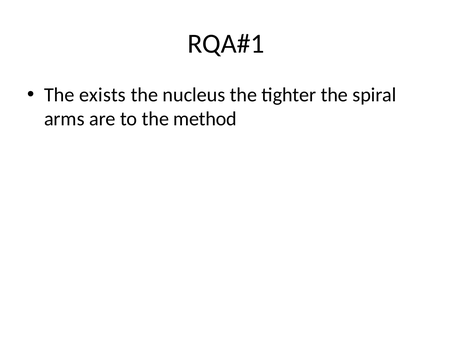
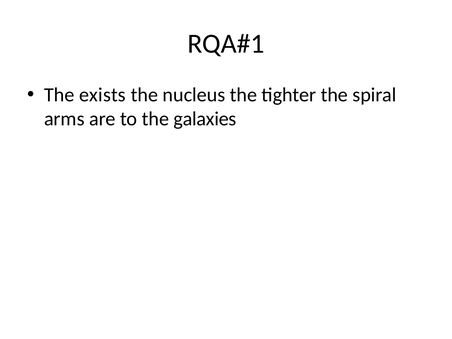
method: method -> galaxies
